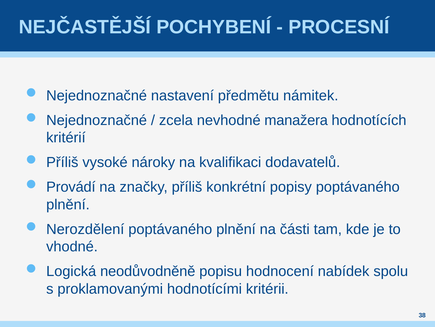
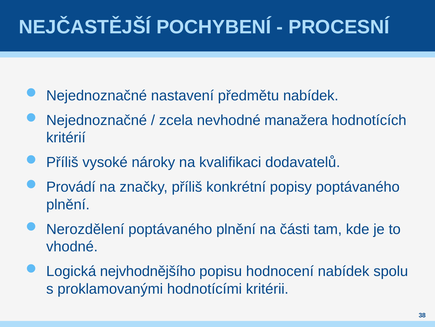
předmětu námitek: námitek -> nabídek
neodůvodněně: neodůvodněně -> nejvhodnějšího
